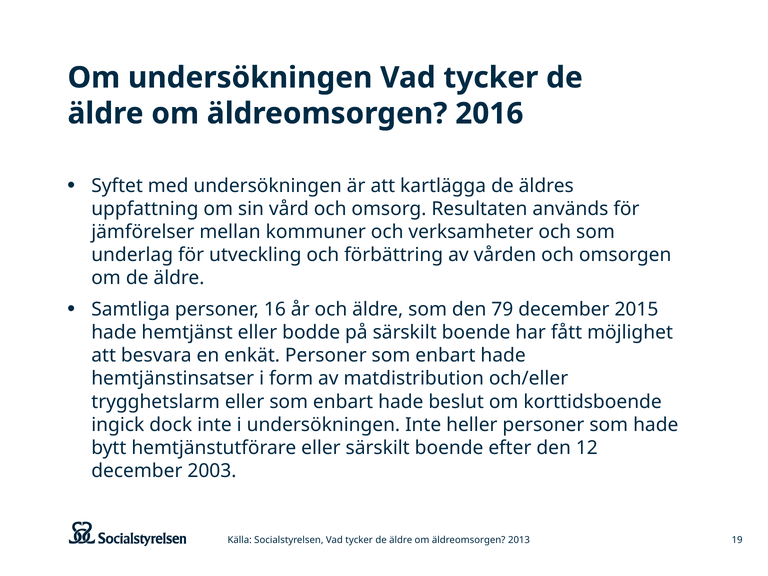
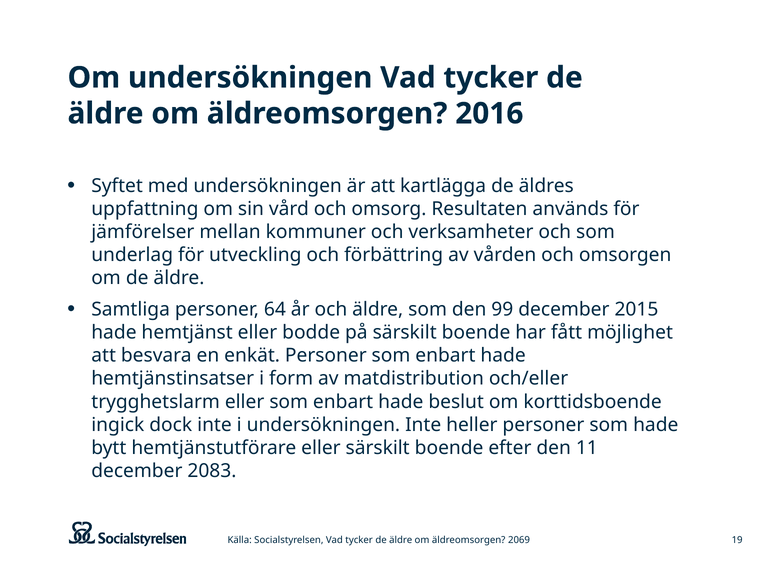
16: 16 -> 64
79: 79 -> 99
12: 12 -> 11
2003: 2003 -> 2083
2013: 2013 -> 2069
